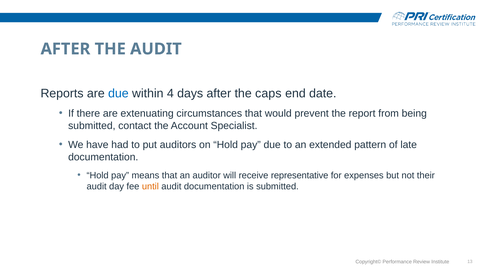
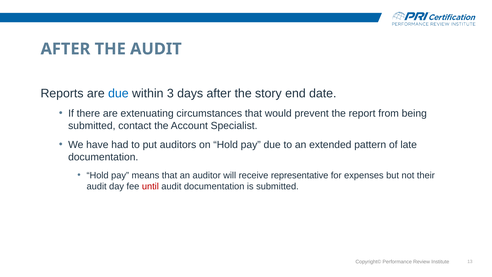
4: 4 -> 3
caps: caps -> story
until colour: orange -> red
